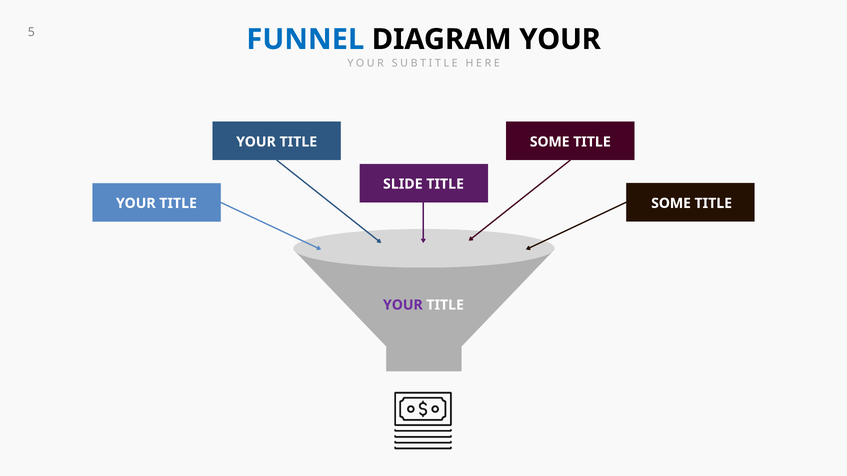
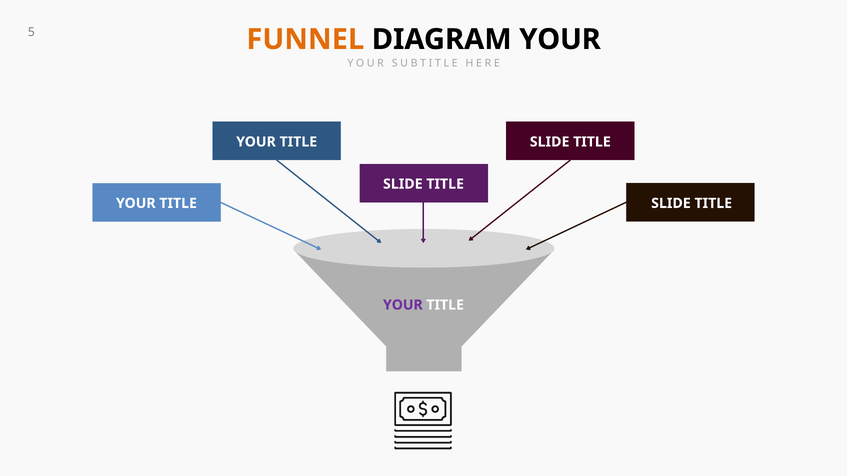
FUNNEL colour: blue -> orange
SOME at (550, 142): SOME -> SLIDE
YOUR TITLE SOME: SOME -> SLIDE
